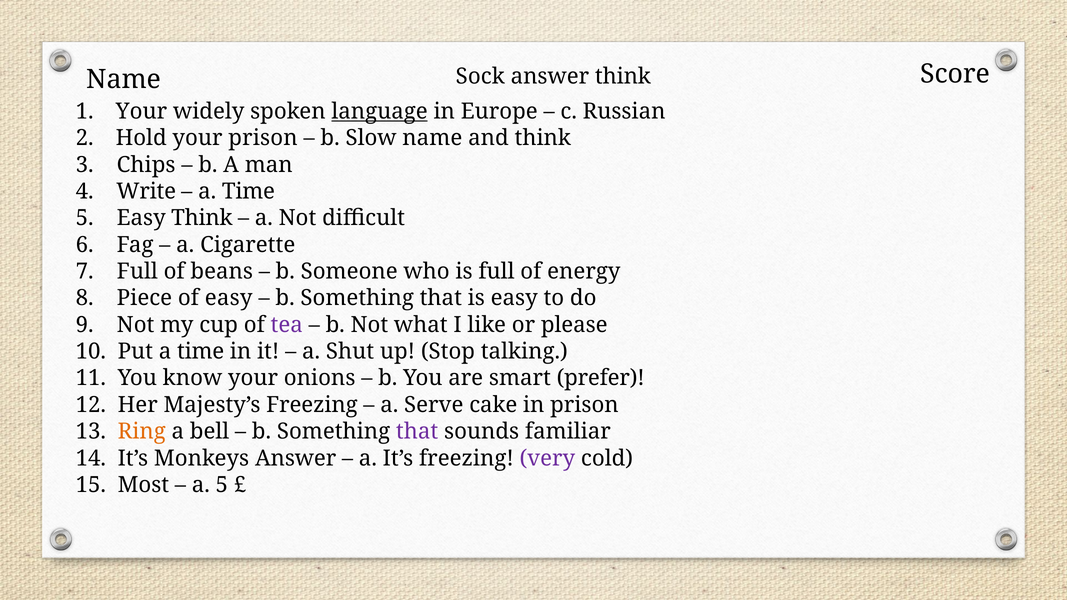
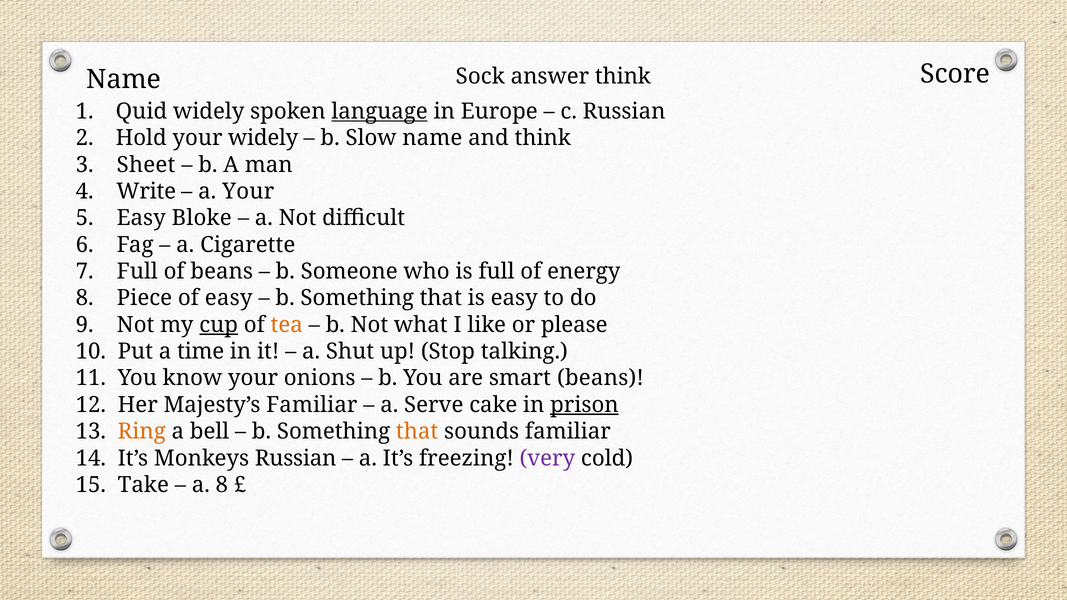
1 Your: Your -> Quid
your prison: prison -> widely
Chips: Chips -> Sheet
Time at (248, 191): Time -> Your
Easy Think: Think -> Bloke
cup underline: none -> present
tea colour: purple -> orange
smart prefer: prefer -> beans
Majesty’s Freezing: Freezing -> Familiar
prison at (584, 405) underline: none -> present
that at (417, 432) colour: purple -> orange
Monkeys Answer: Answer -> Russian
Most: Most -> Take
a 5: 5 -> 8
